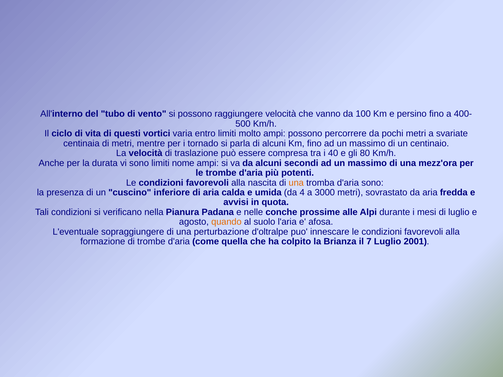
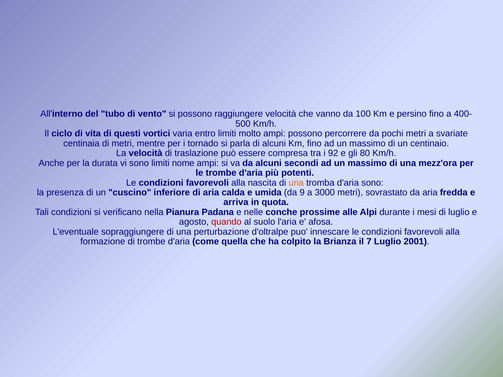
40: 40 -> 92
4: 4 -> 9
avvisi: avvisi -> arriva
quando colour: orange -> red
